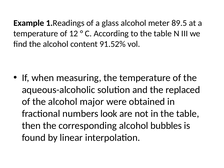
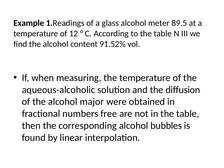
replaced: replaced -> diffusion
look: look -> free
